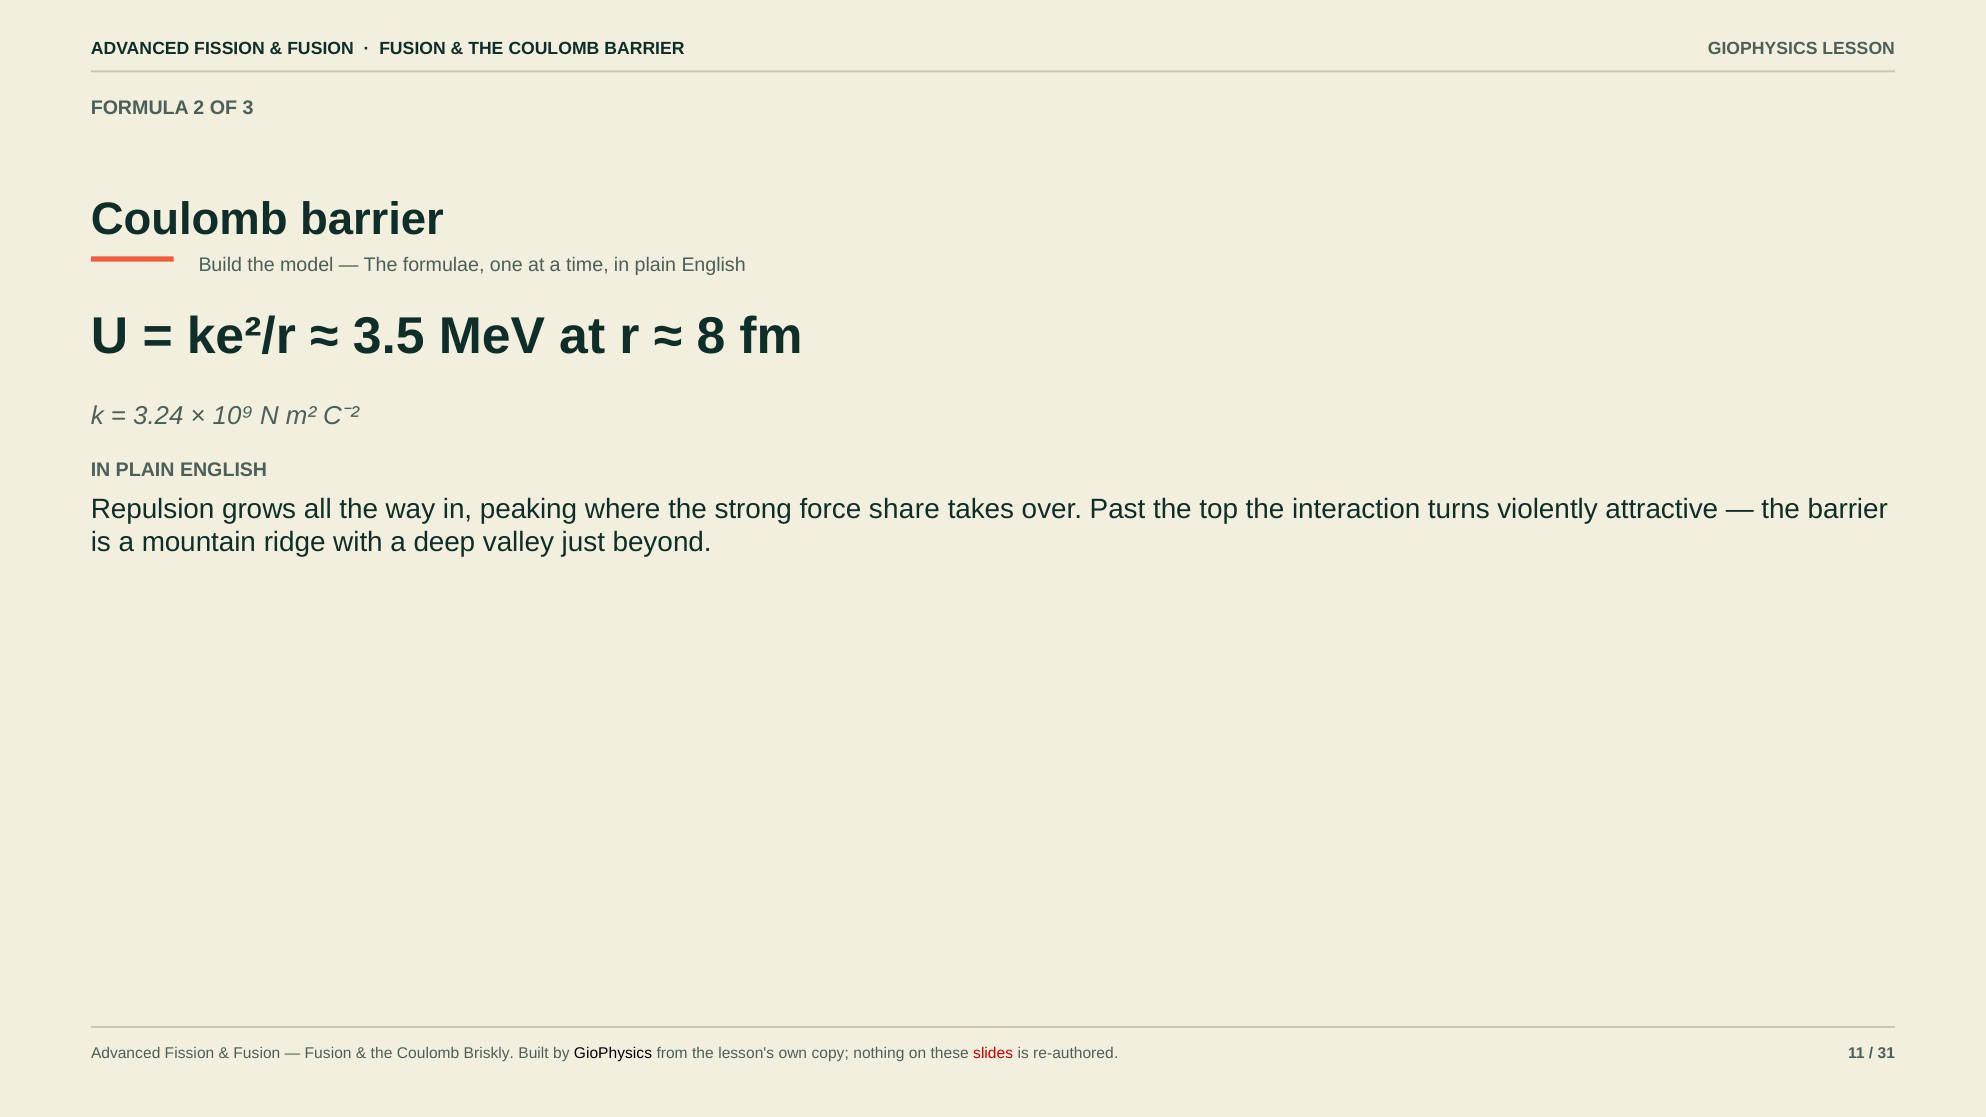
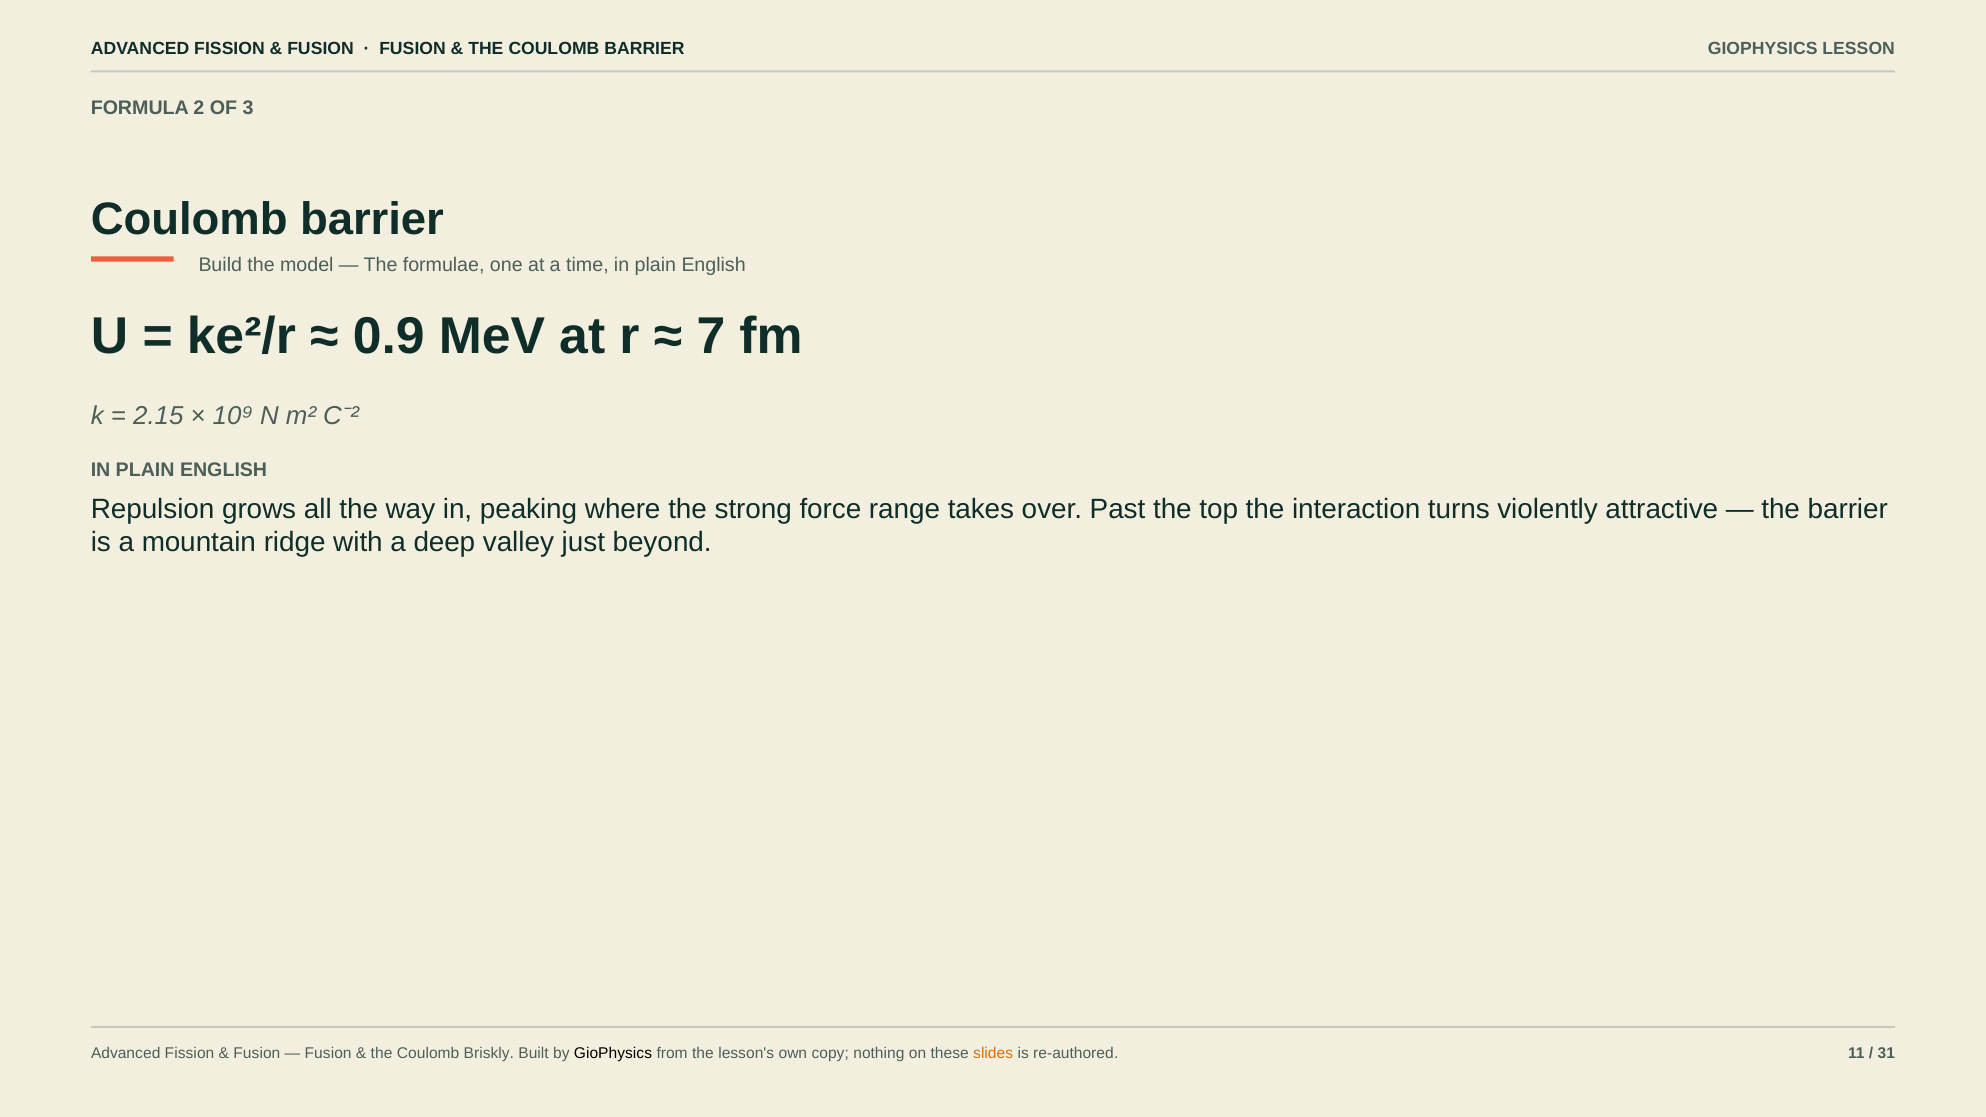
3.5: 3.5 -> 0.9
8: 8 -> 7
3.24: 3.24 -> 2.15
share: share -> range
slides colour: red -> orange
